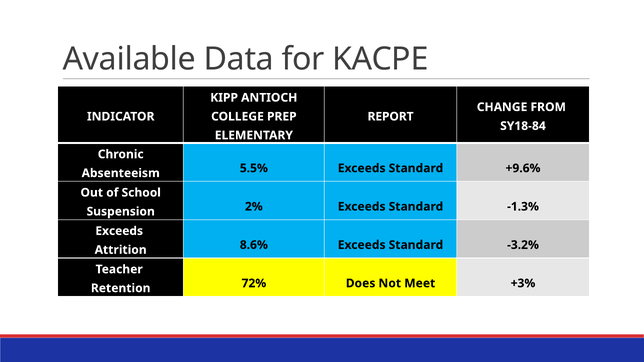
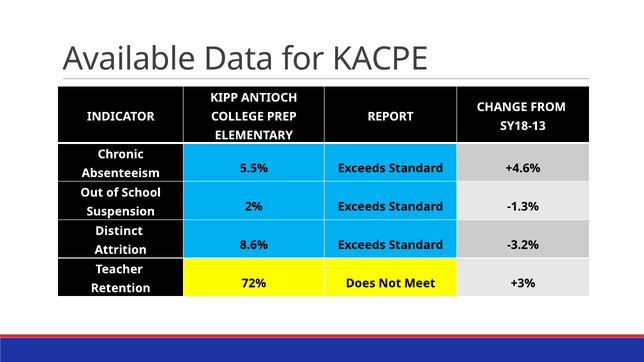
SY18-84: SY18-84 -> SY18-13
+9.6%: +9.6% -> +4.6%
Exceeds at (119, 231): Exceeds -> Distinct
